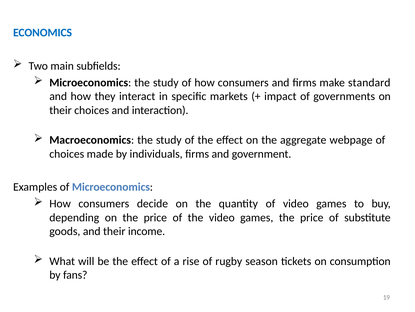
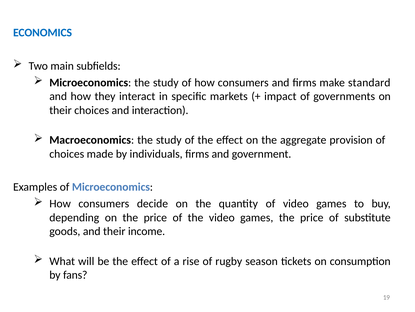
webpage: webpage -> provision
